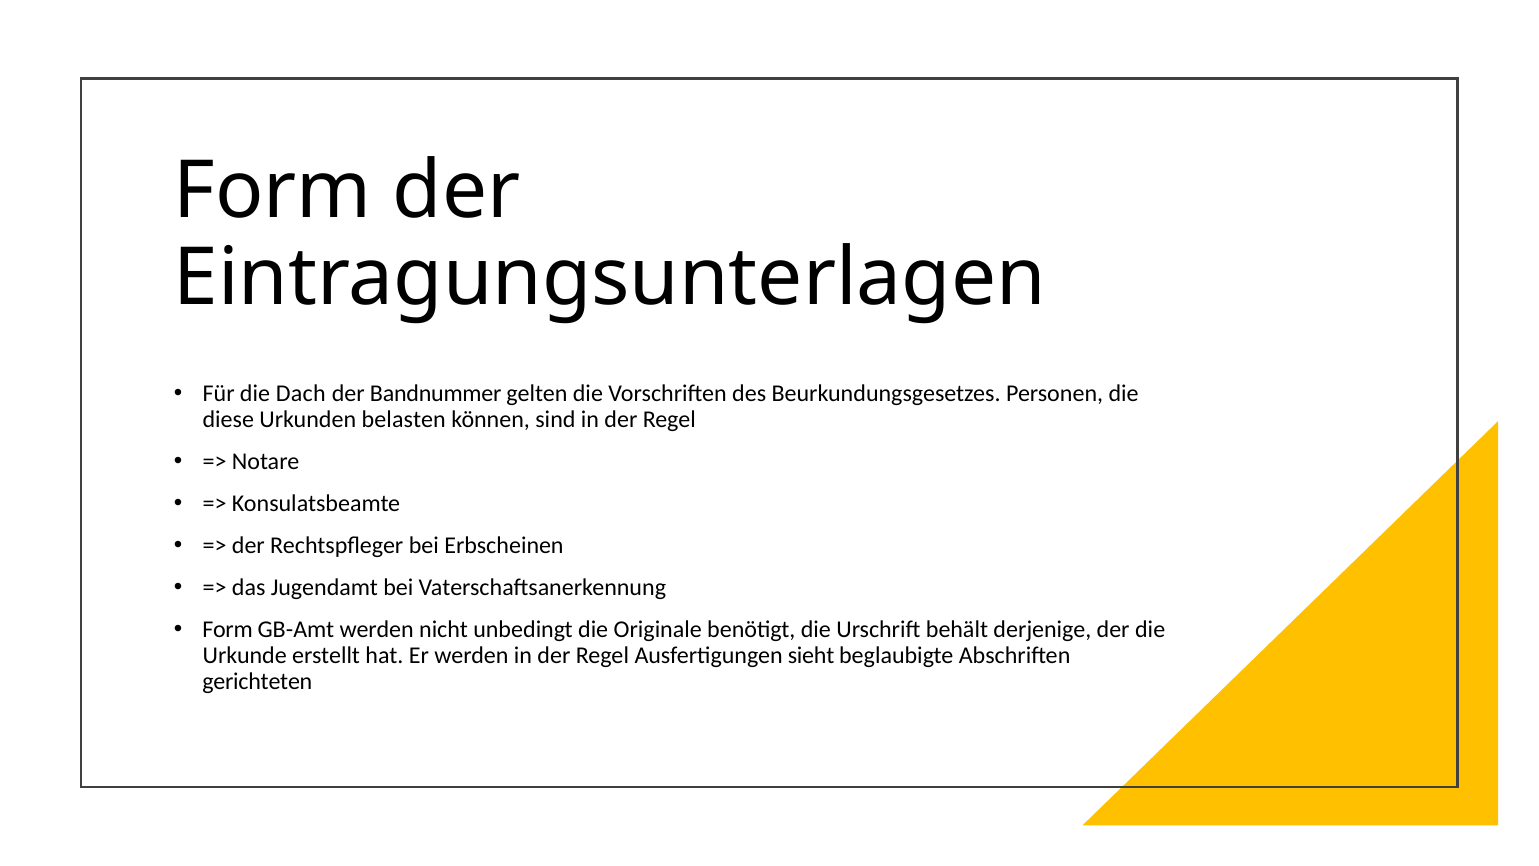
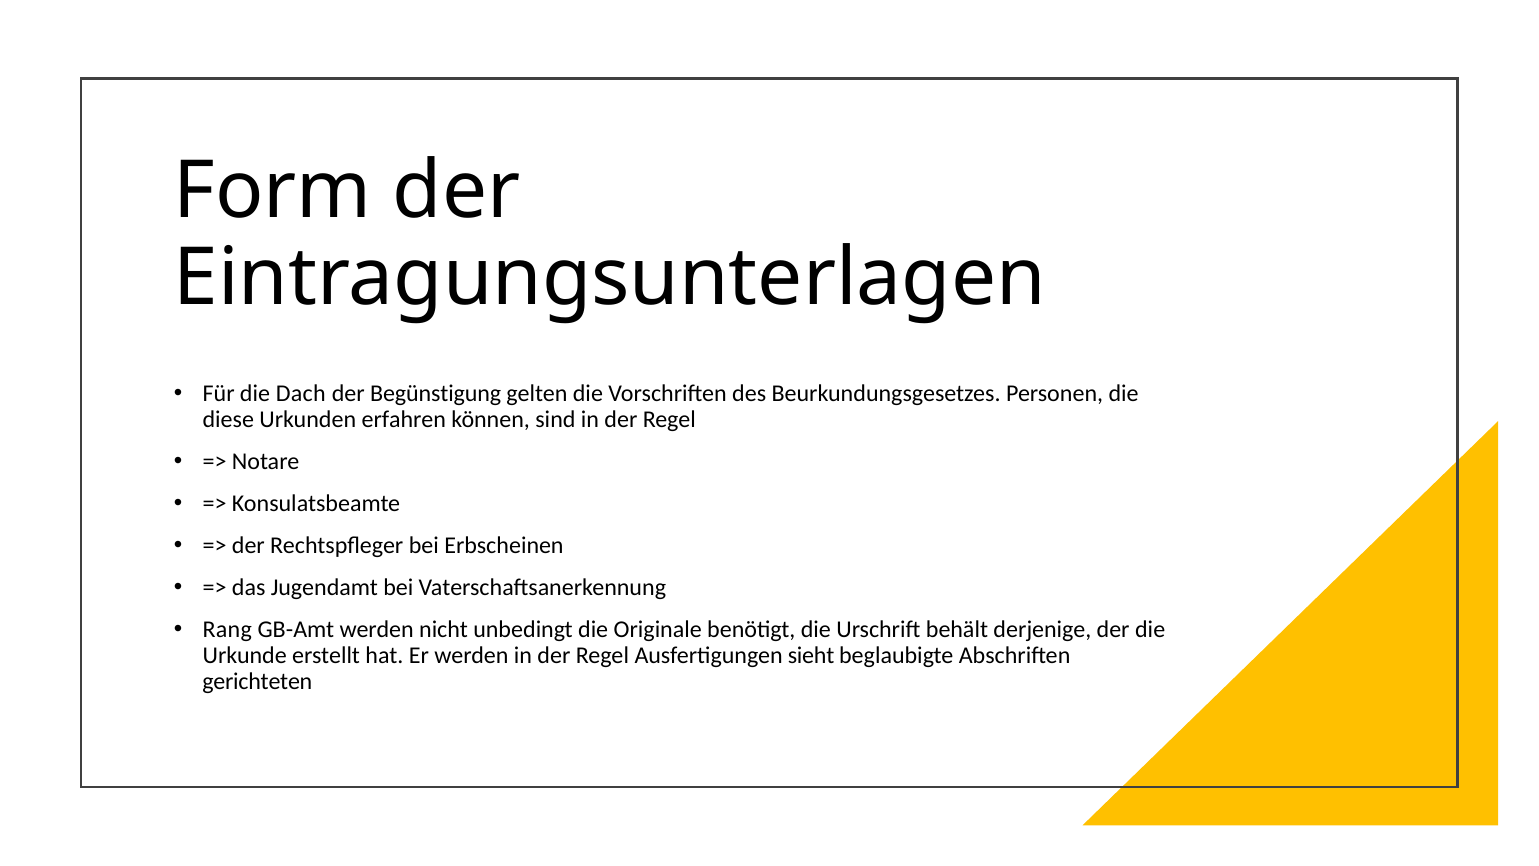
Bandnummer: Bandnummer -> Begünstigung
belasten: belasten -> erfahren
Form at (228, 630): Form -> Rang
